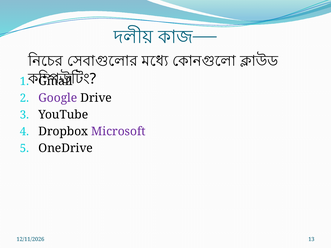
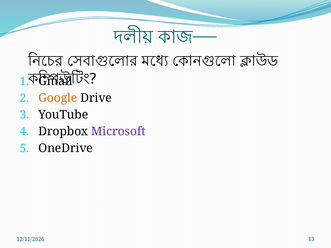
Google colour: purple -> orange
